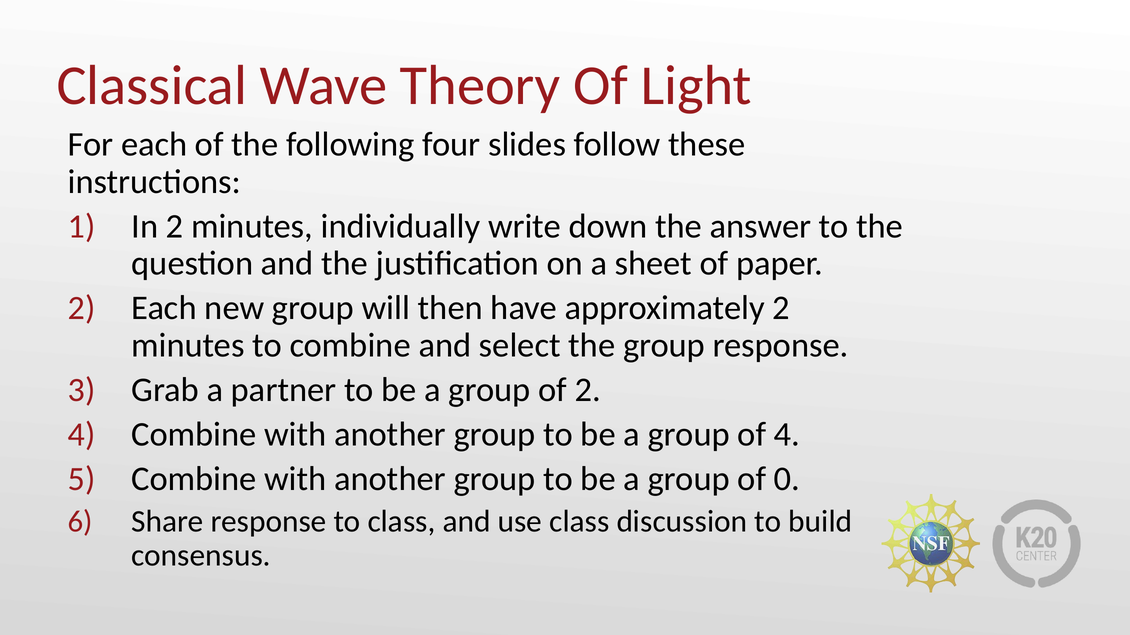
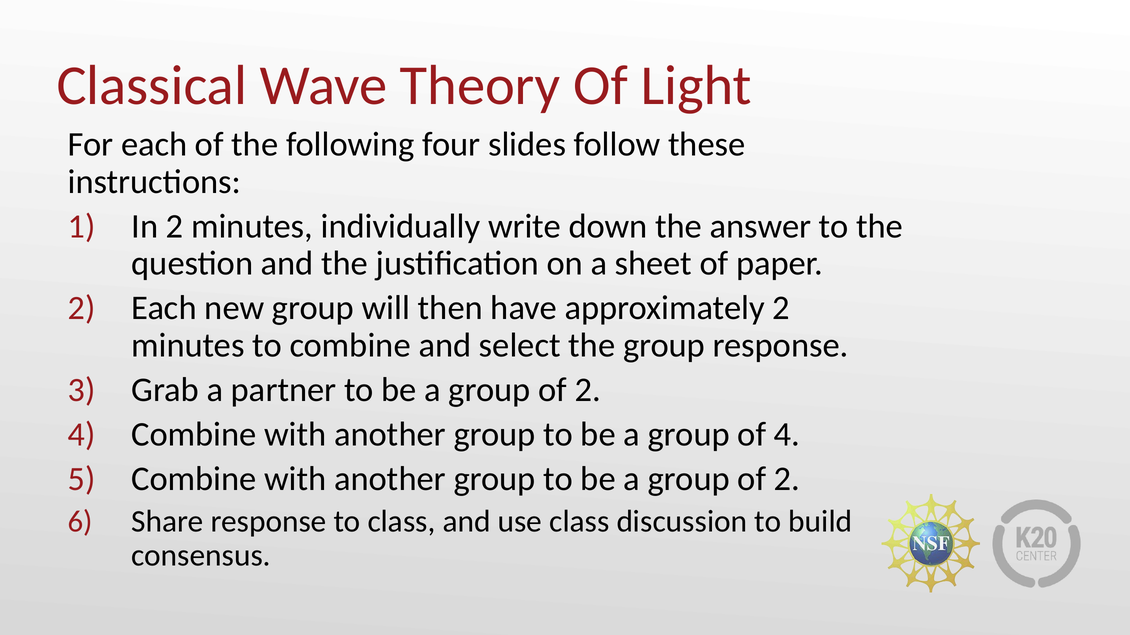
0 at (787, 479): 0 -> 2
